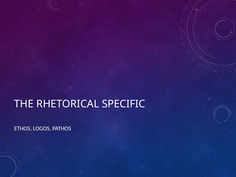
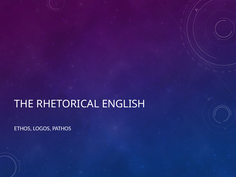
SPECIFIC: SPECIFIC -> ENGLISH
